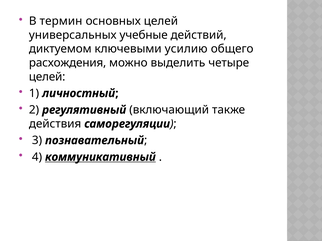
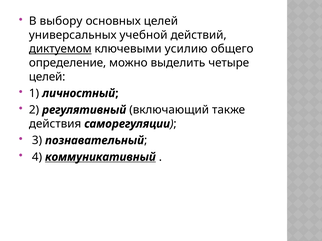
термин: термин -> выбору
учебные: учебные -> учебной
диктуемом underline: none -> present
расхождения: расхождения -> определение
